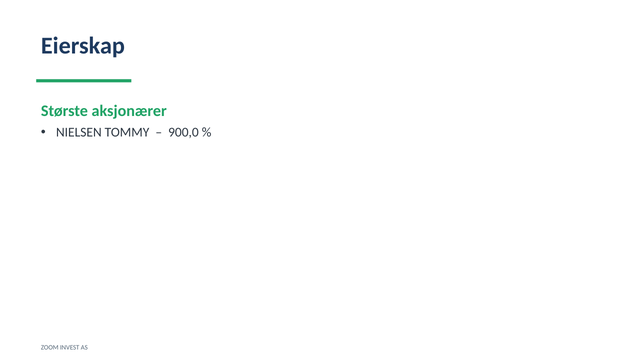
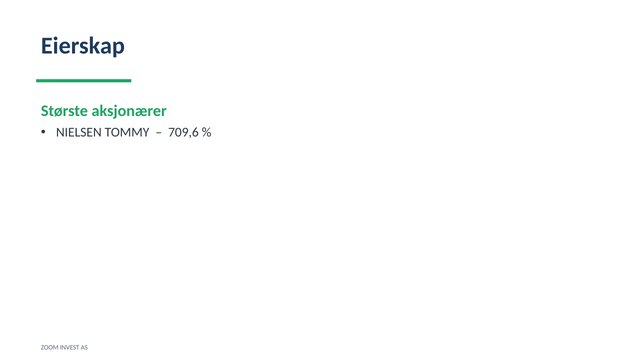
900,0: 900,0 -> 709,6
